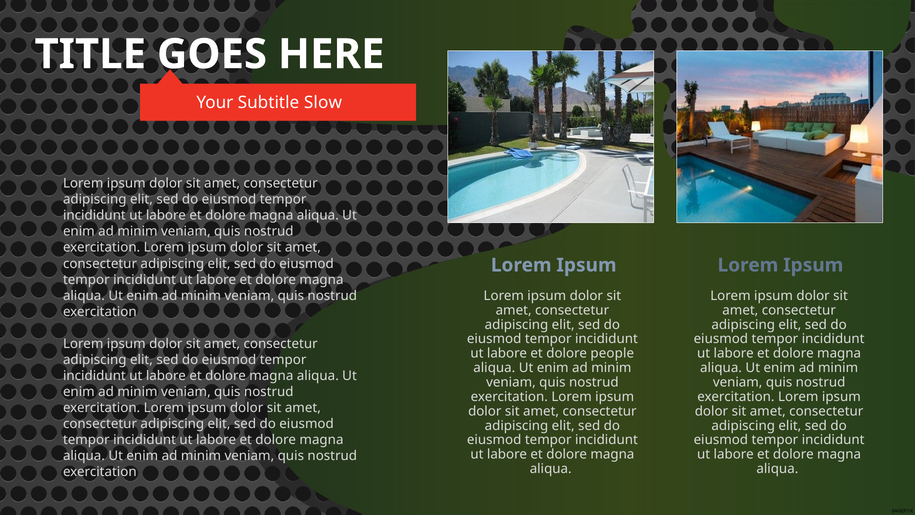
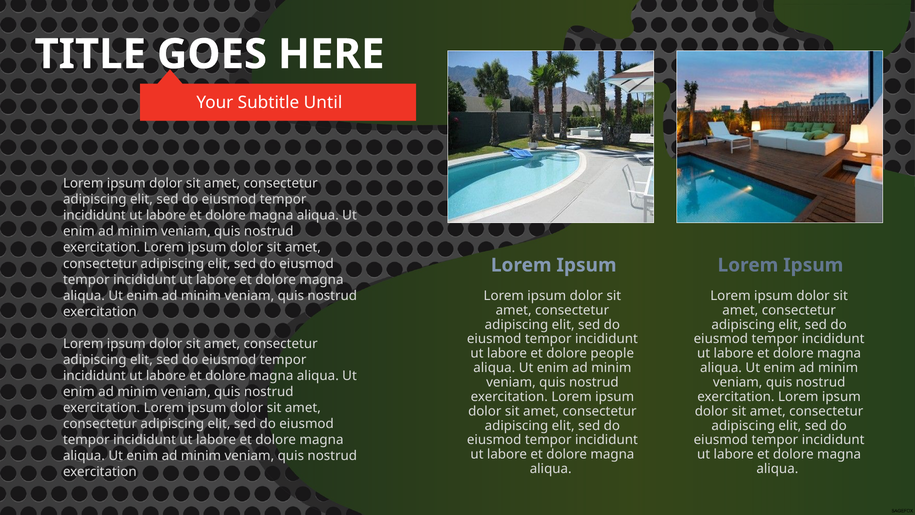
Slow: Slow -> Until
